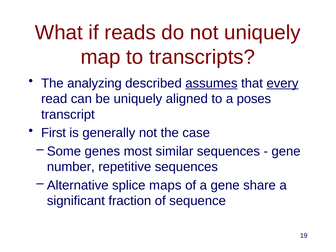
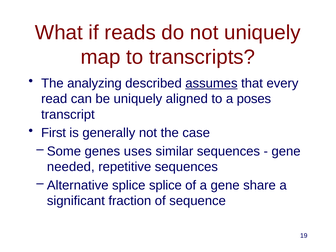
every underline: present -> none
most: most -> uses
number: number -> needed
splice maps: maps -> splice
